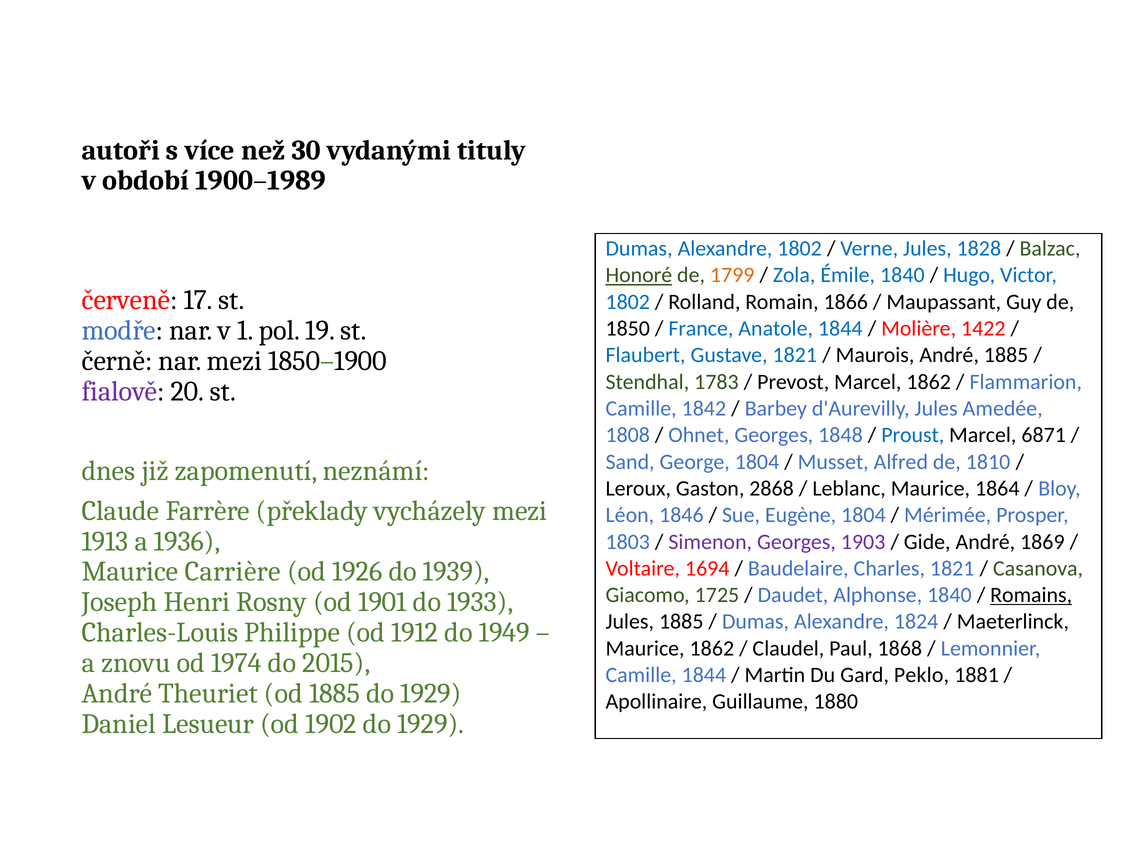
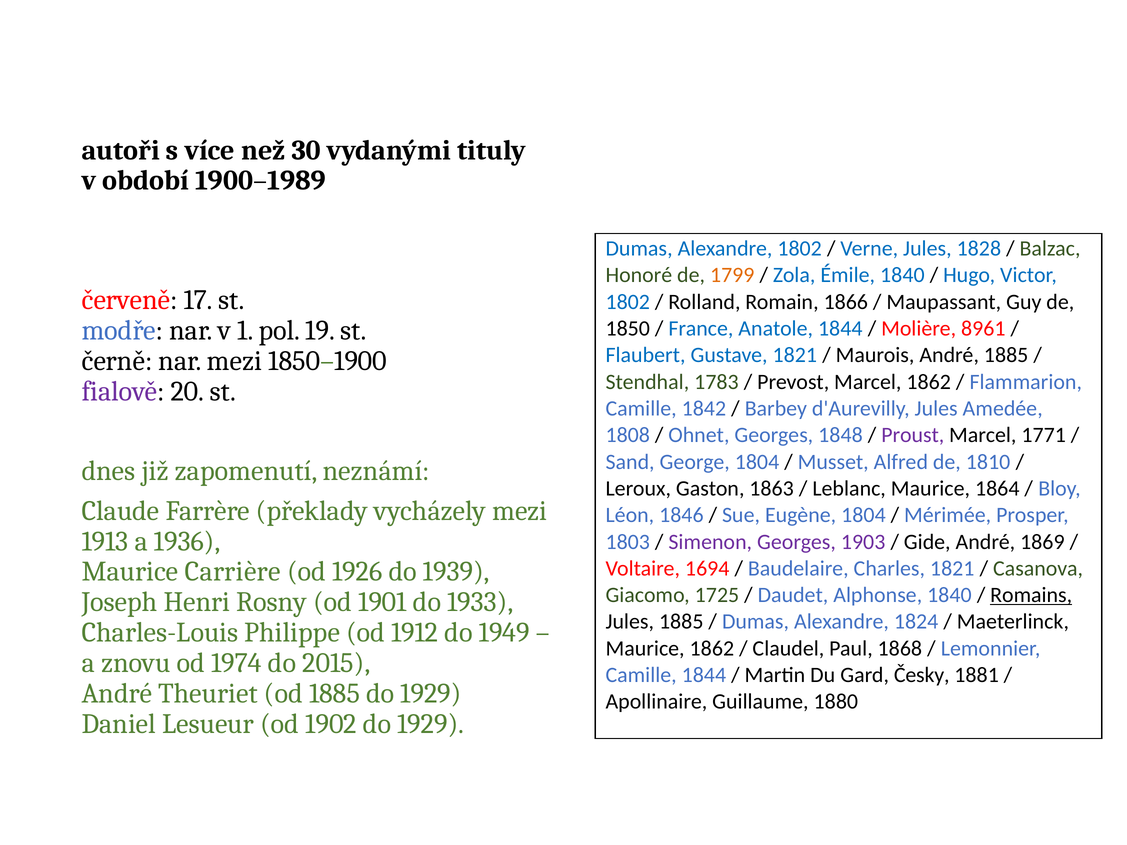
Honoré underline: present -> none
1422: 1422 -> 8961
Proust colour: blue -> purple
6871: 6871 -> 1771
2868: 2868 -> 1863
Peklo: Peklo -> Česky
